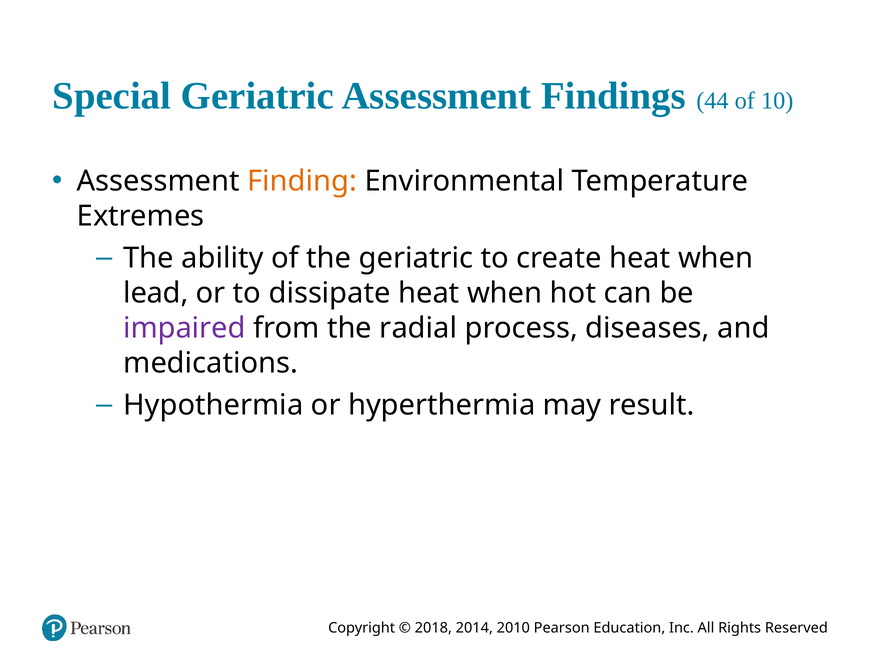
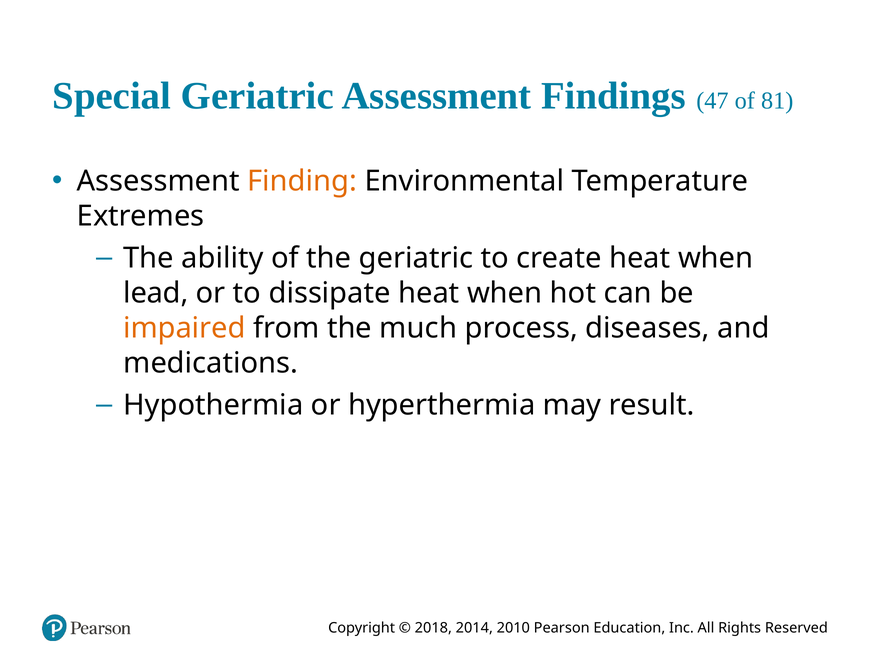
44: 44 -> 47
10: 10 -> 81
impaired colour: purple -> orange
radial: radial -> much
